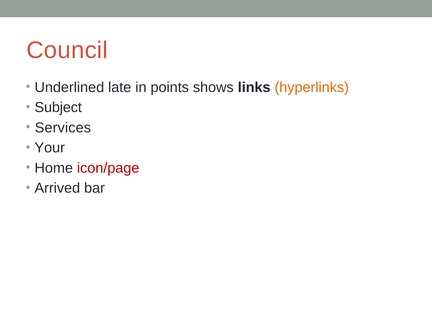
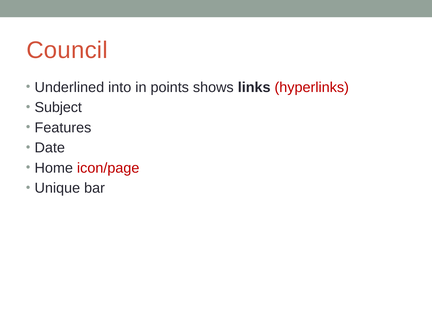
late: late -> into
hyperlinks colour: orange -> red
Services: Services -> Features
Your: Your -> Date
Arrived: Arrived -> Unique
